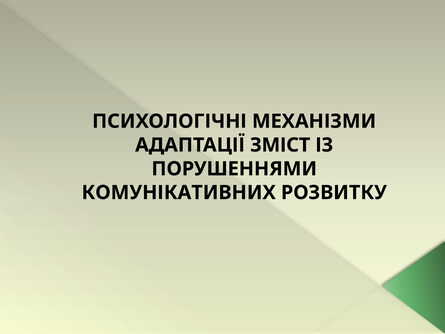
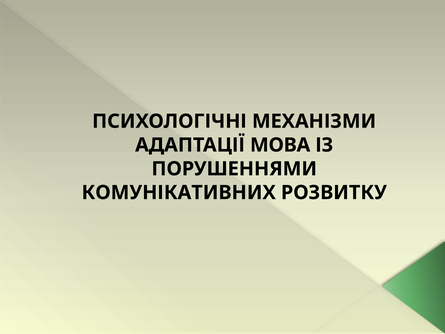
ЗМІСТ: ЗМІСТ -> МОВА
